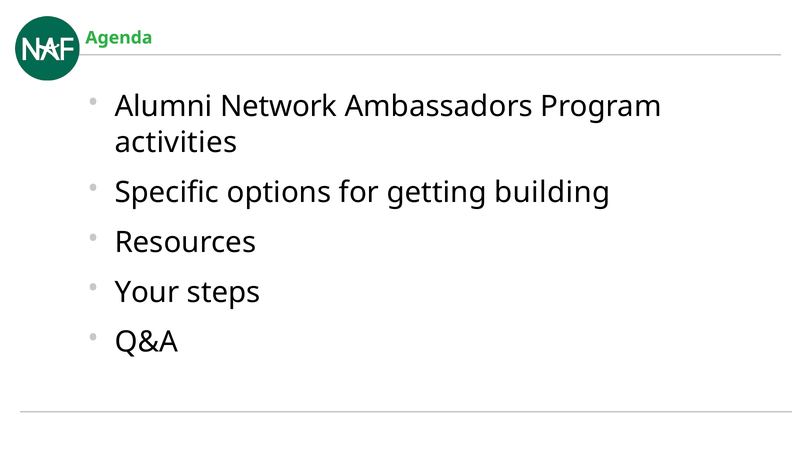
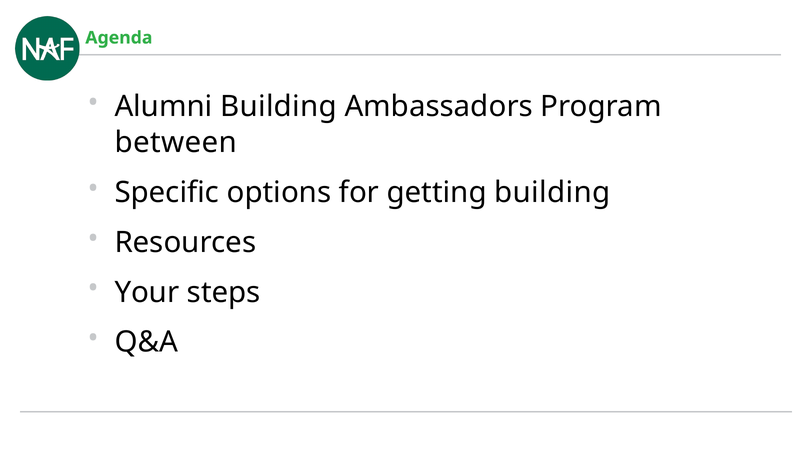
Alumni Network: Network -> Building
activities: activities -> between
